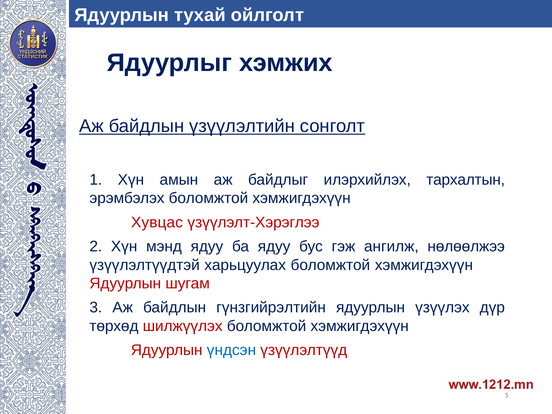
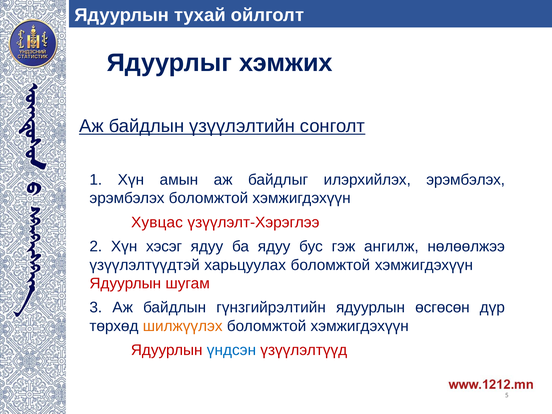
илэрхийлэх тархалтын: тархалтын -> эрэмбэлэх
мэнд: мэнд -> хэсэг
үзүүлэх: үзүүлэх -> өсгөсөн
шилжүүлэх colour: red -> orange
